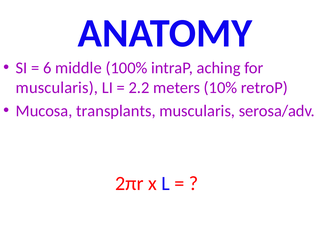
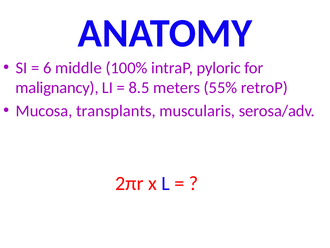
aching: aching -> pyloric
muscularis at (57, 88): muscularis -> malignancy
2.2: 2.2 -> 8.5
10%: 10% -> 55%
